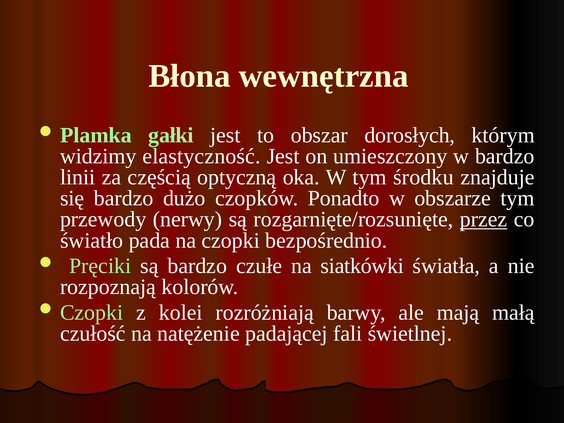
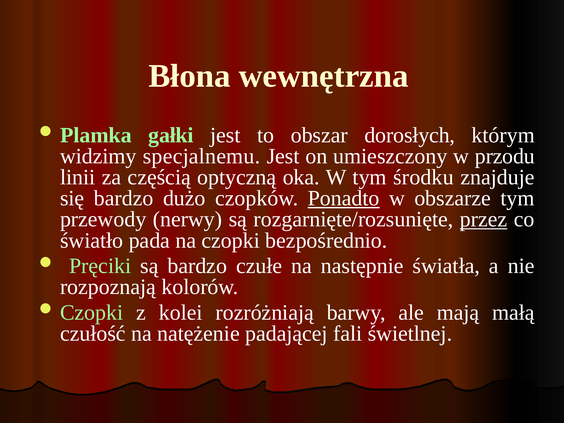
elastyczność: elastyczność -> specjalnemu
w bardzo: bardzo -> przodu
Ponadto underline: none -> present
siatkówki: siatkówki -> następnie
